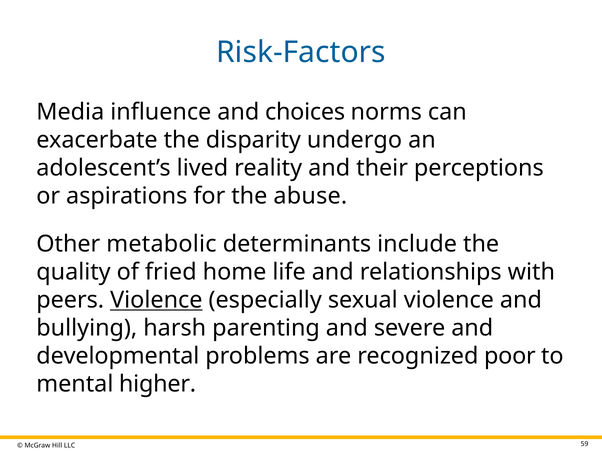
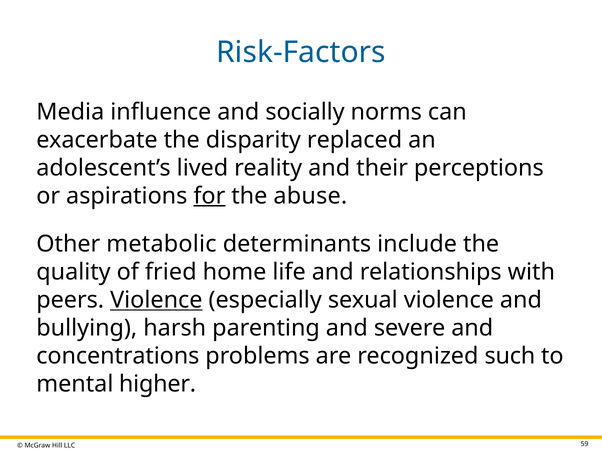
choices: choices -> socially
undergo: undergo -> replaced
for underline: none -> present
developmental: developmental -> concentrations
poor: poor -> such
